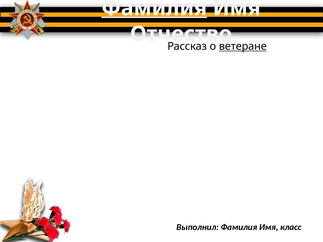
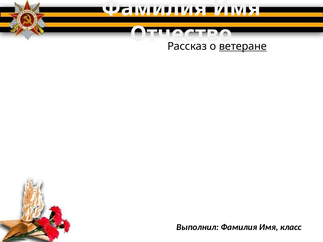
Фамилия at (154, 8) underline: present -> none
